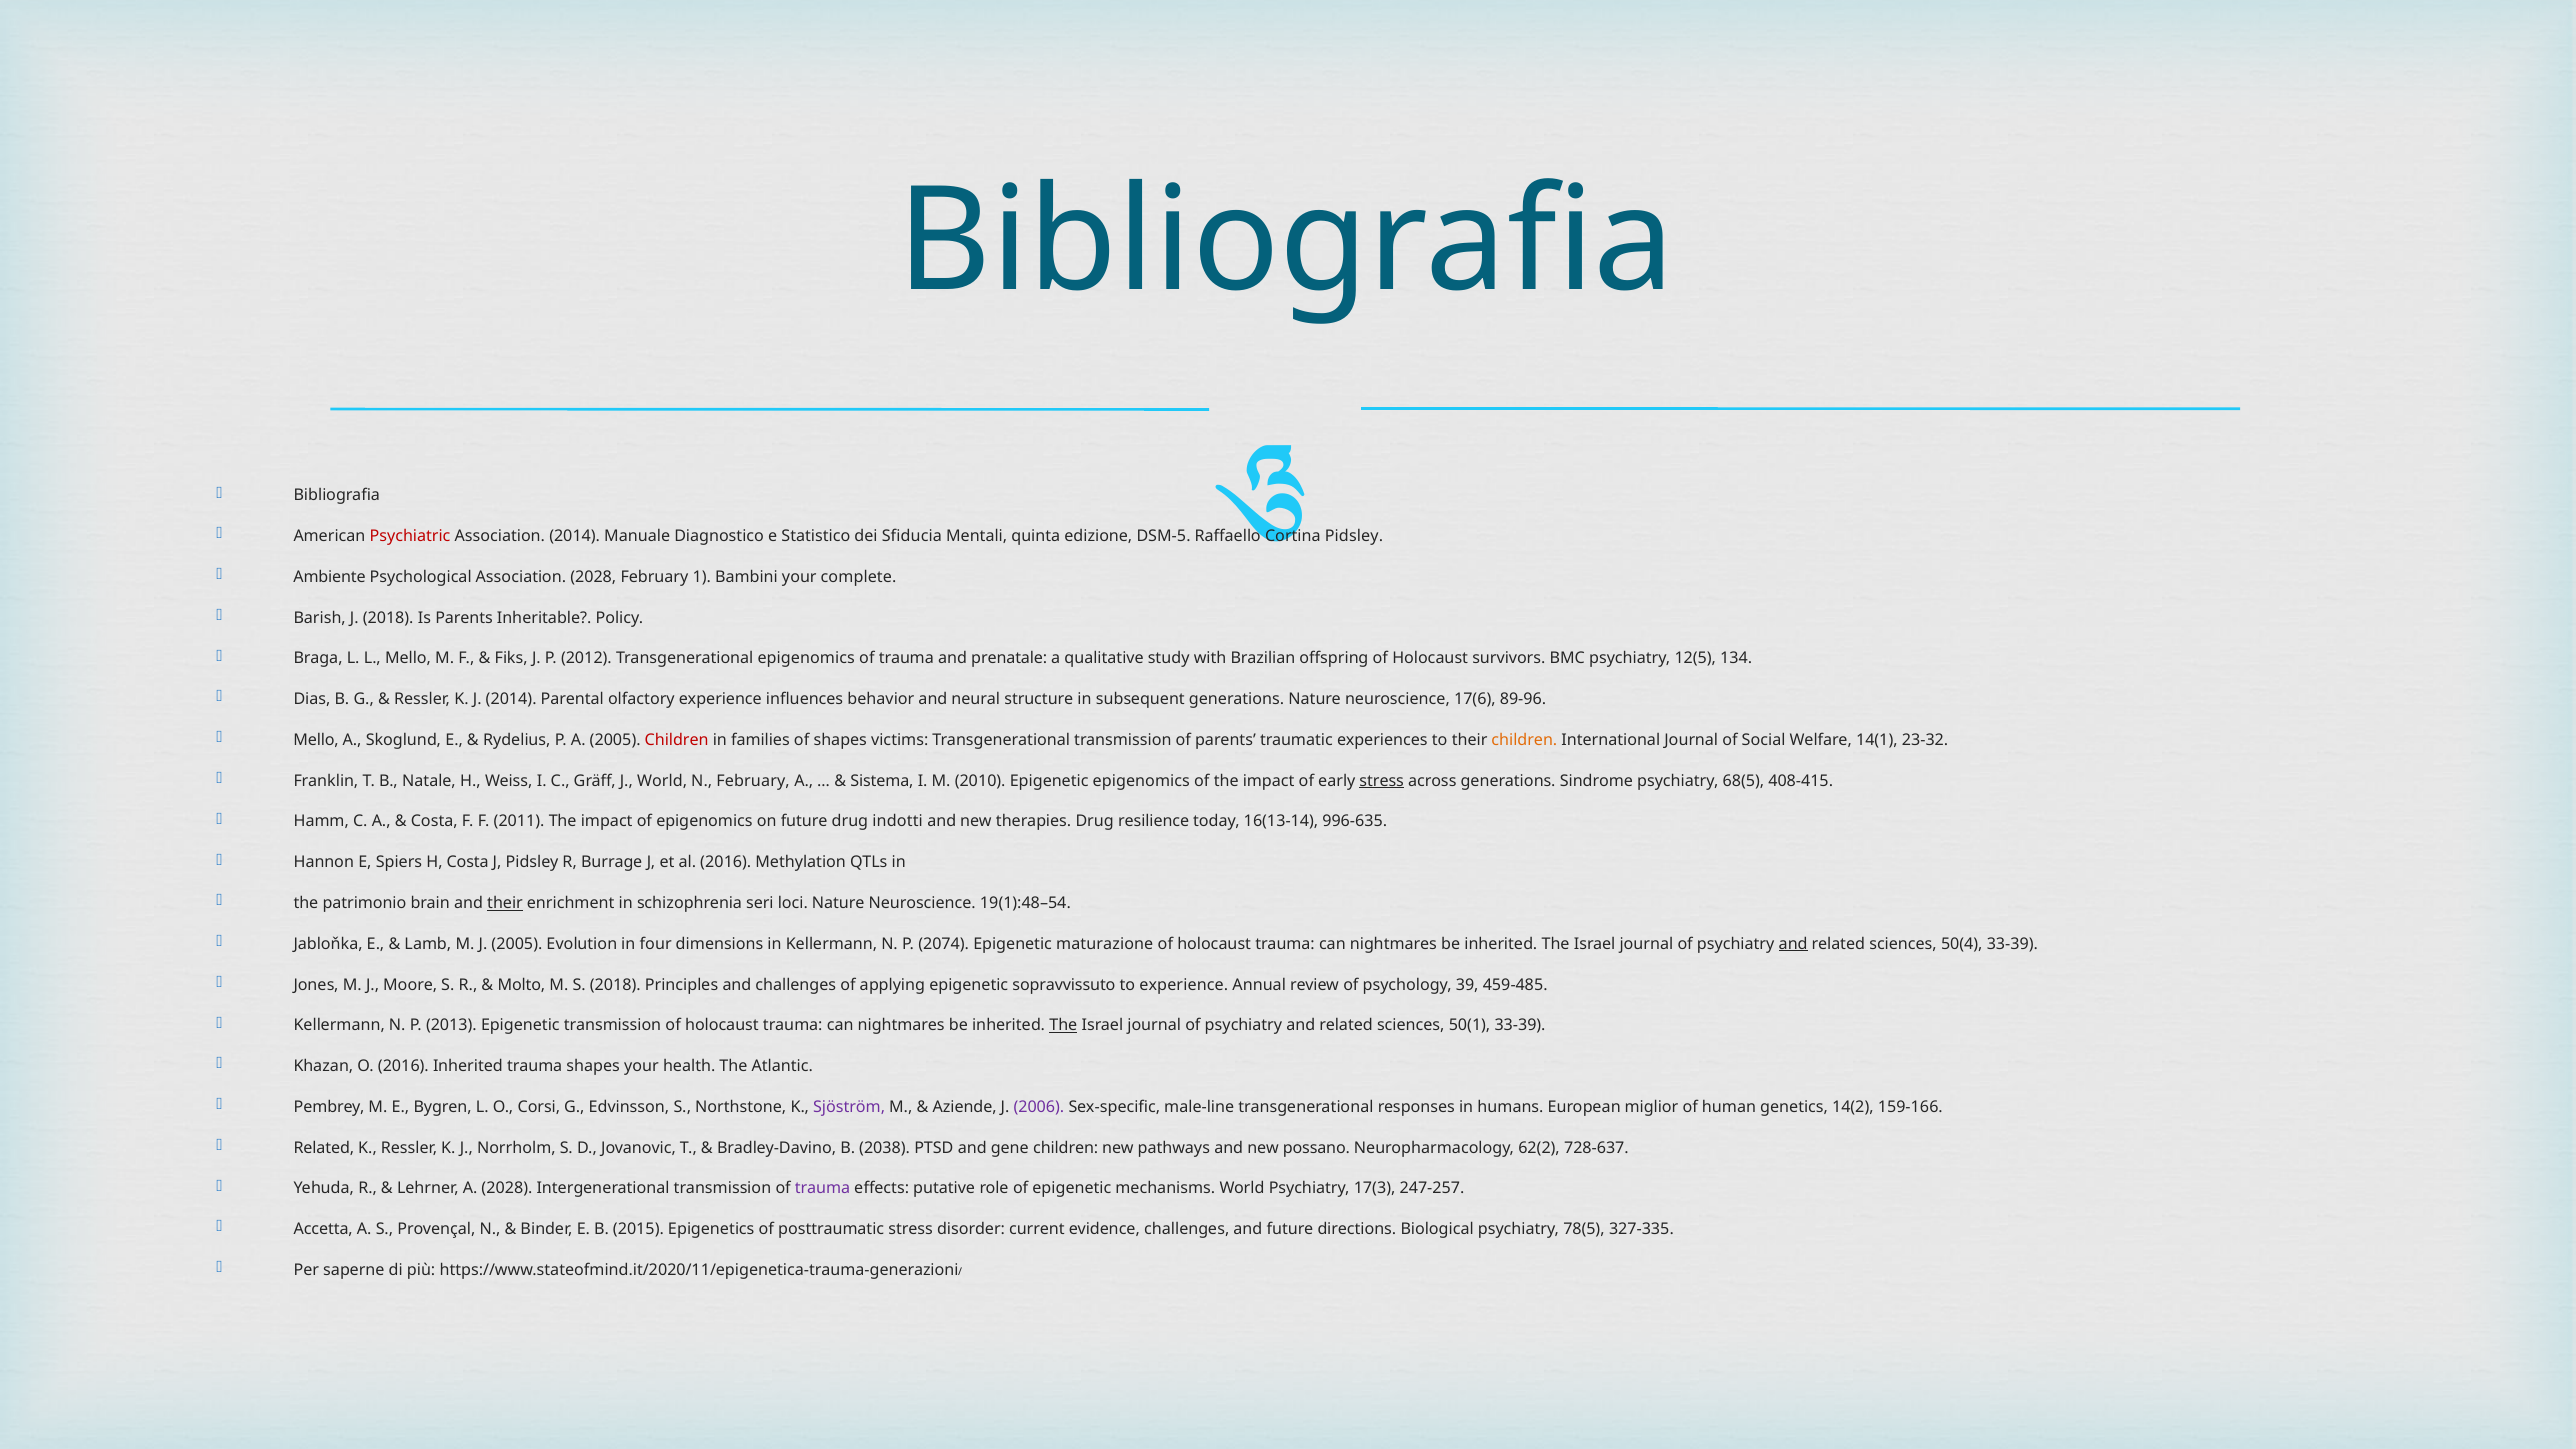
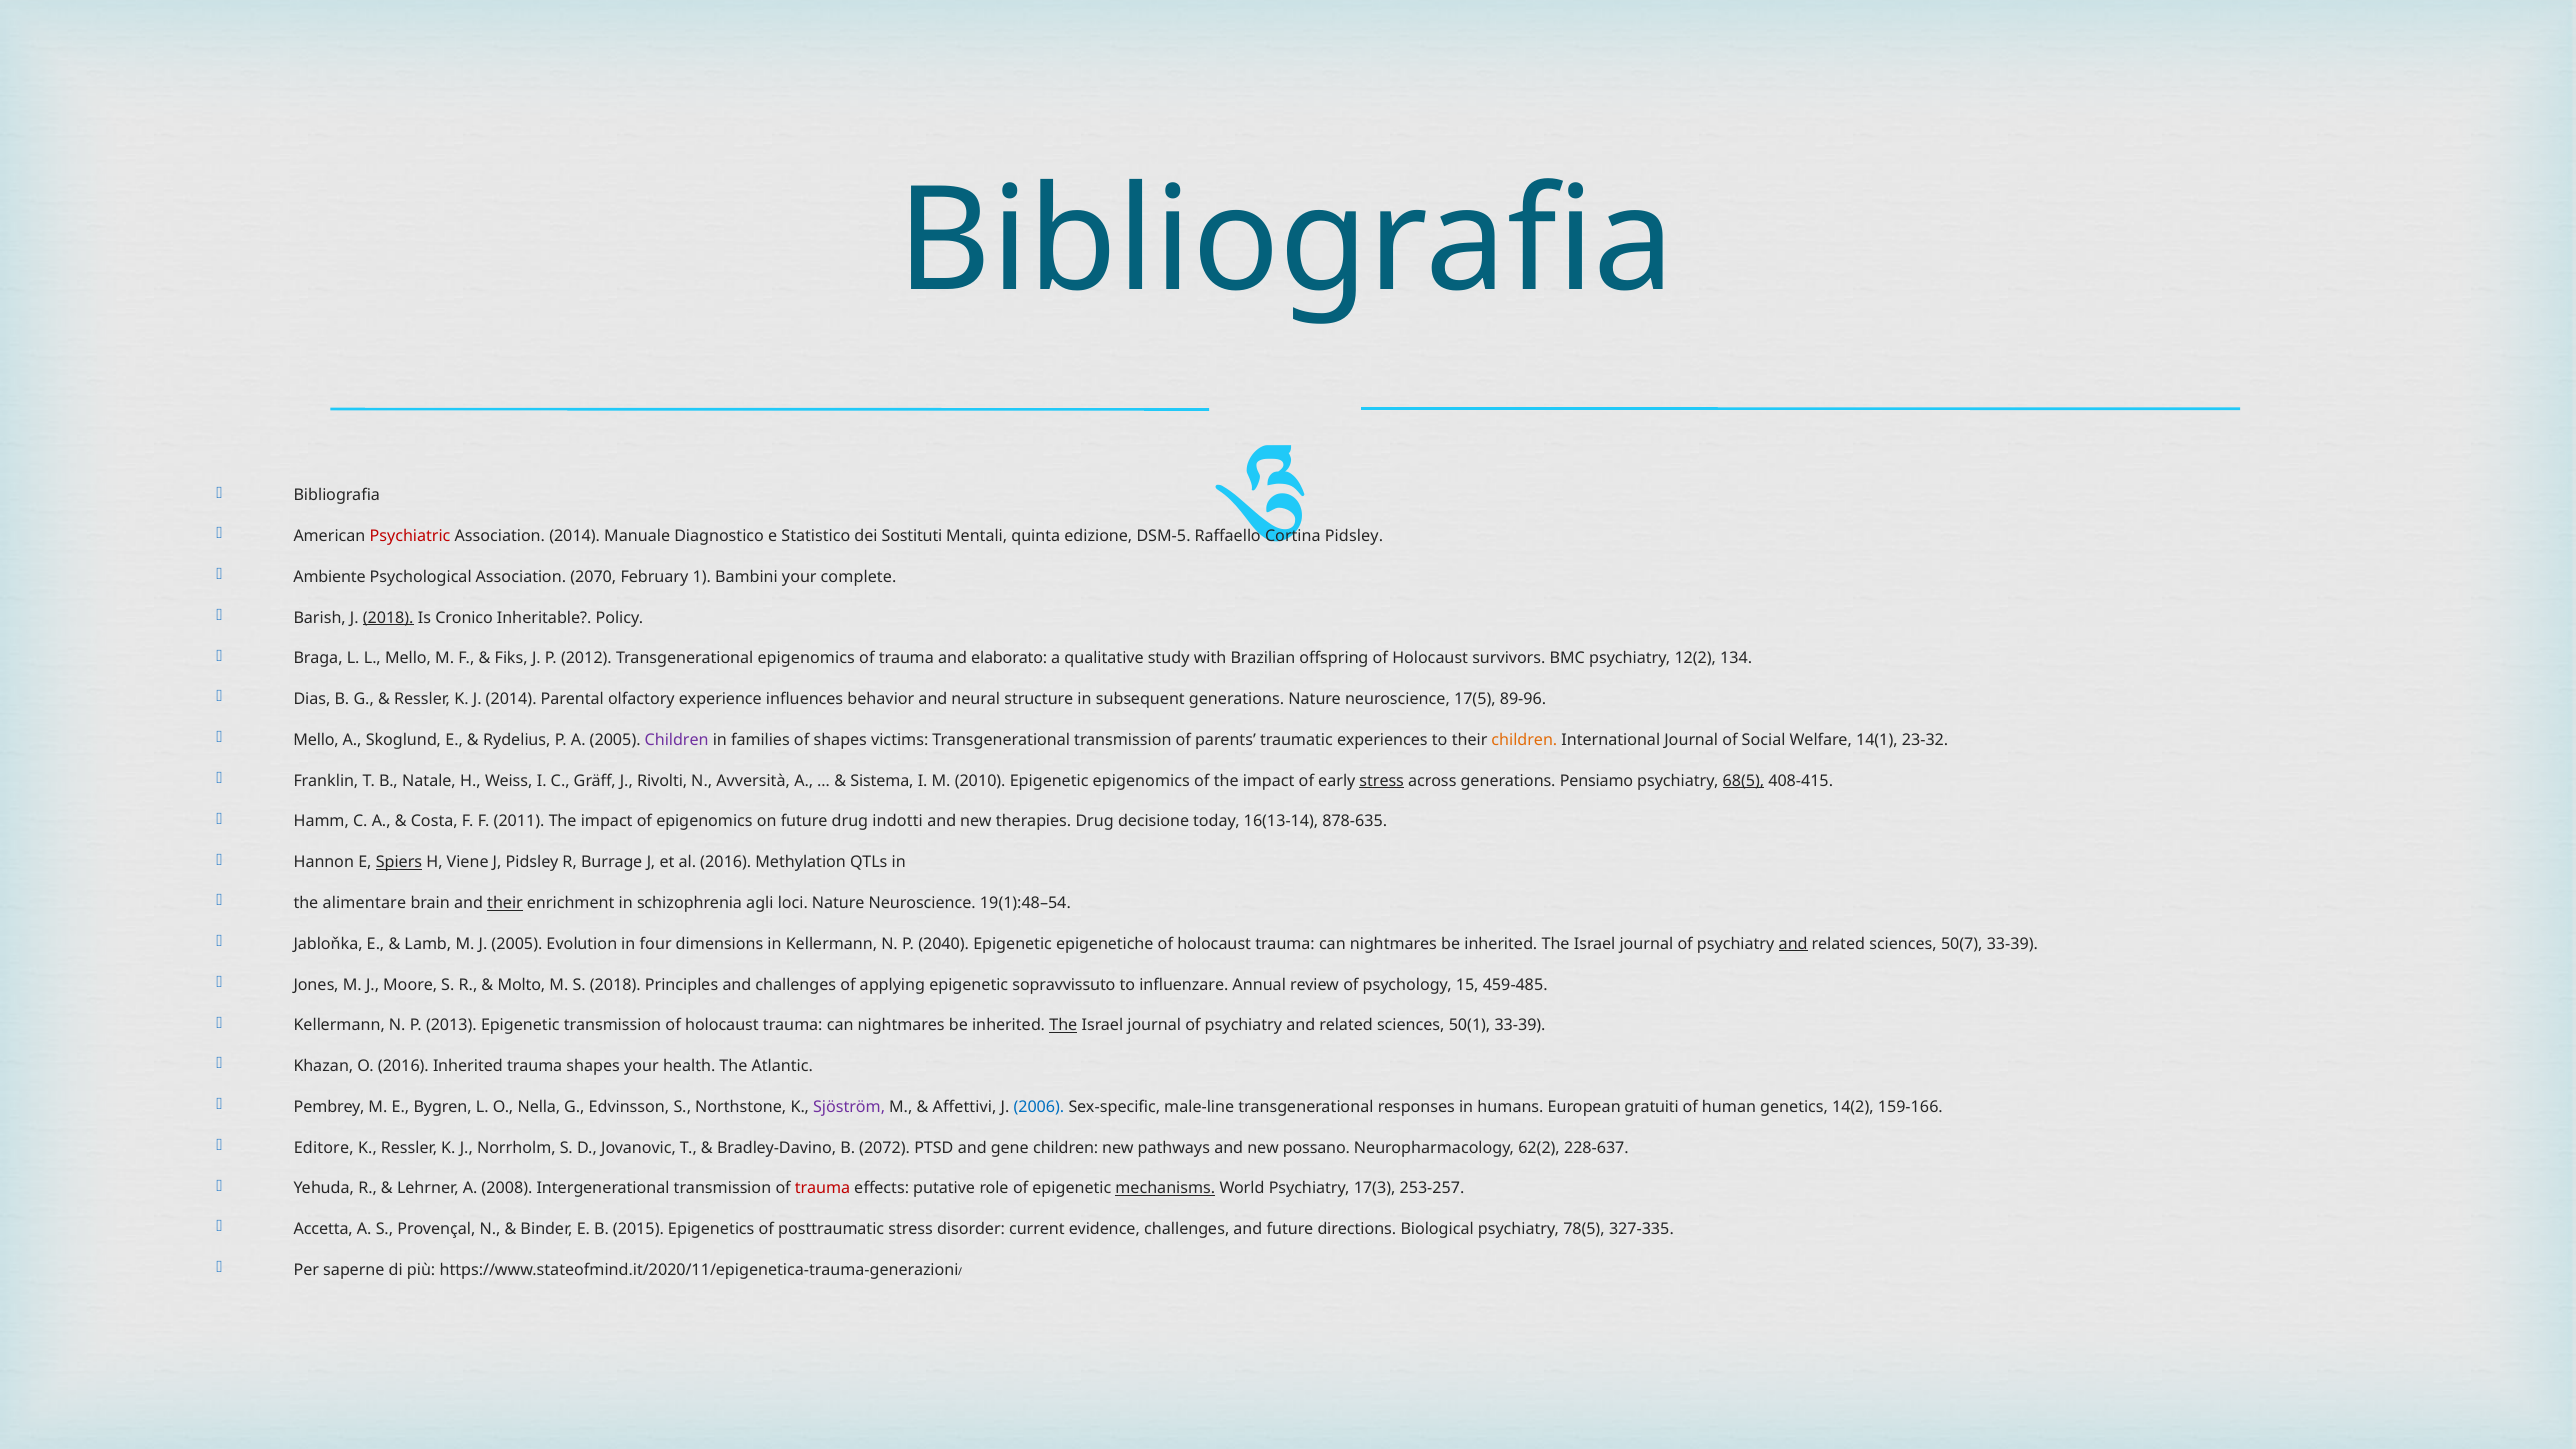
Sfiducia: Sfiducia -> Sostituti
Association 2028: 2028 -> 2070
2018 at (388, 618) underline: none -> present
Is Parents: Parents -> Cronico
prenatale: prenatale -> elaborato
12(5: 12(5 -> 12(2
17(6: 17(6 -> 17(5
Children at (677, 740) colour: red -> purple
J World: World -> Rivolti
N February: February -> Avversità
Sindrome: Sindrome -> Pensiamo
68(5 underline: none -> present
resilience: resilience -> decisione
996-635: 996-635 -> 878-635
Spiers underline: none -> present
H Costa: Costa -> Viene
patrimonio: patrimonio -> alimentare
seri: seri -> agli
2074: 2074 -> 2040
maturazione: maturazione -> epigenetiche
50(4: 50(4 -> 50(7
to experience: experience -> influenzare
39: 39 -> 15
Corsi: Corsi -> Nella
Aziende: Aziende -> Affettivi
2006 colour: purple -> blue
miglior: miglior -> gratuiti
Related at (324, 1148): Related -> Editore
2038: 2038 -> 2072
728-637: 728-637 -> 228-637
A 2028: 2028 -> 2008
trauma at (822, 1189) colour: purple -> red
mechanisms underline: none -> present
247-257: 247-257 -> 253-257
